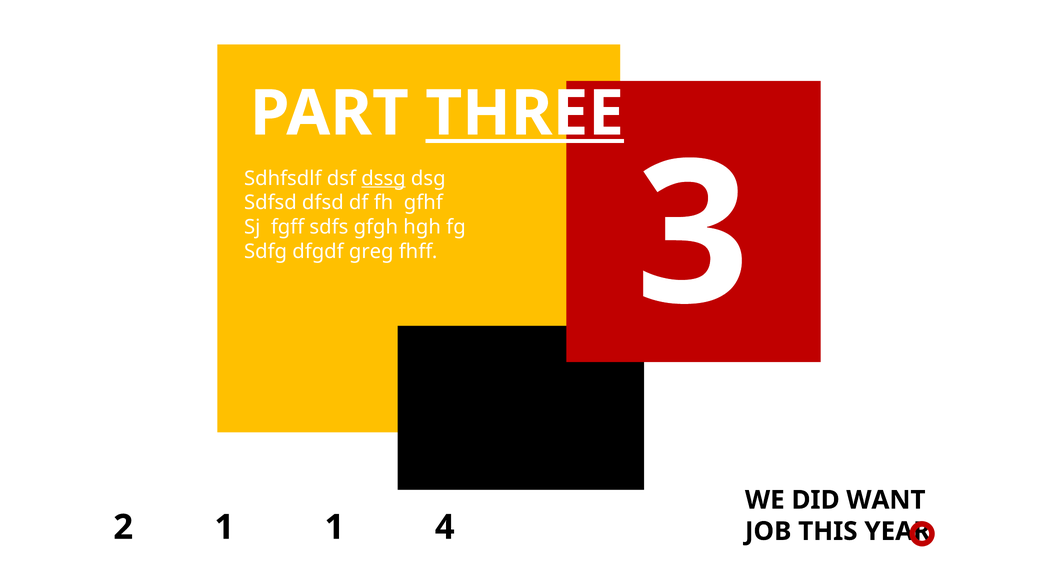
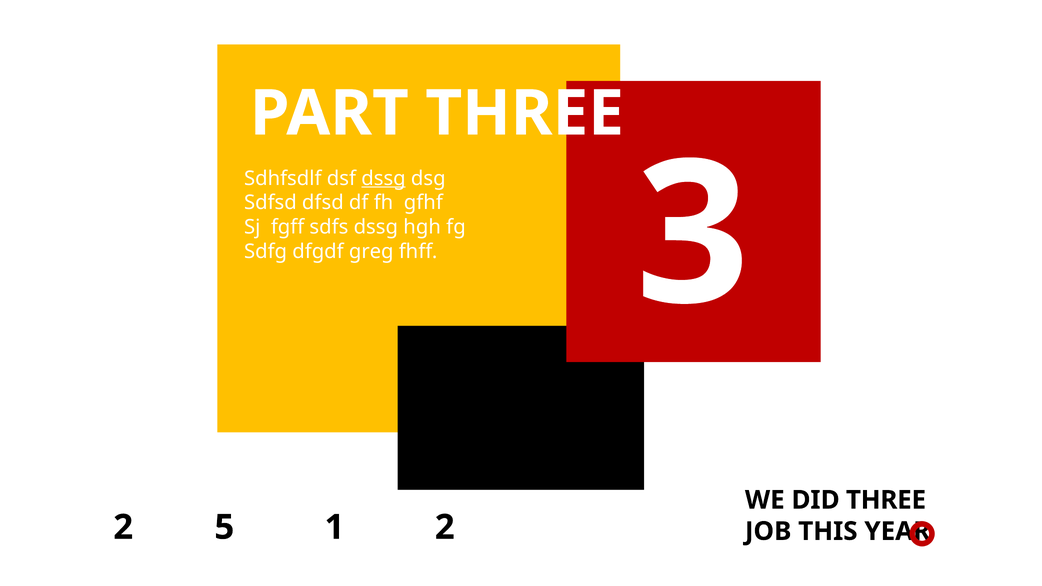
THREE at (525, 114) underline: present -> none
sdfs gfgh: gfgh -> dssg
DID WANT: WANT -> THREE
2 1: 1 -> 5
1 4: 4 -> 2
